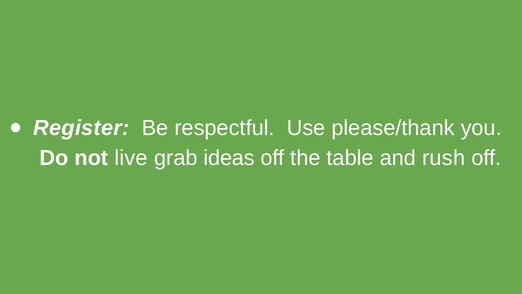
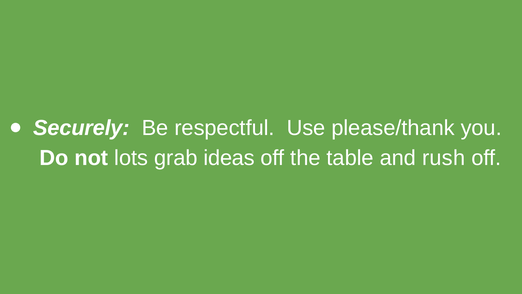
Register: Register -> Securely
live: live -> lots
